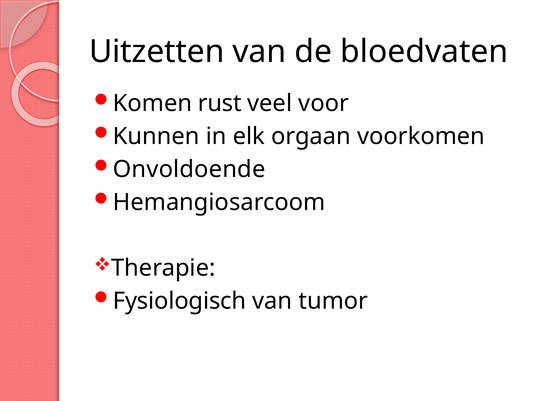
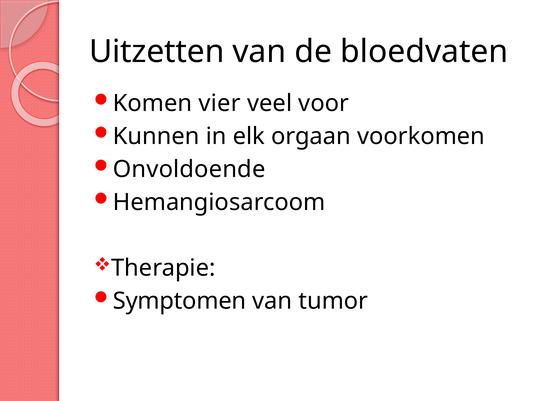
rust: rust -> vier
Fysiologisch: Fysiologisch -> Symptomen
